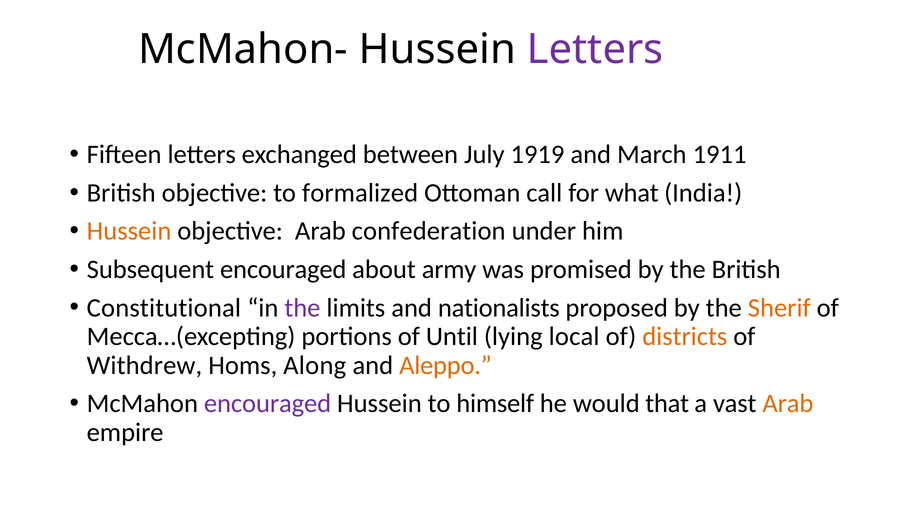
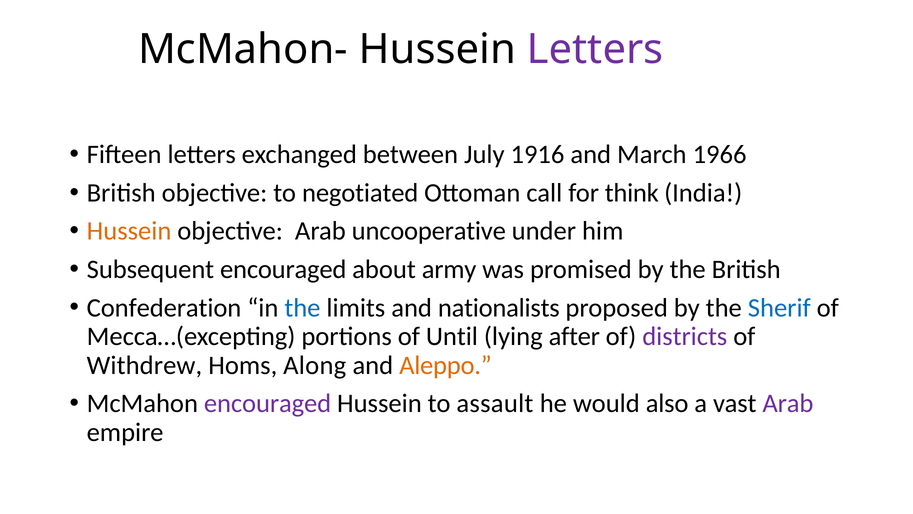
1919: 1919 -> 1916
1911: 1911 -> 1966
formalized: formalized -> negotiated
what: what -> think
confederation: confederation -> uncooperative
Constitutional: Constitutional -> Confederation
the at (302, 307) colour: purple -> blue
Sherif colour: orange -> blue
local: local -> after
districts colour: orange -> purple
himself: himself -> assault
that: that -> also
Arab at (788, 403) colour: orange -> purple
